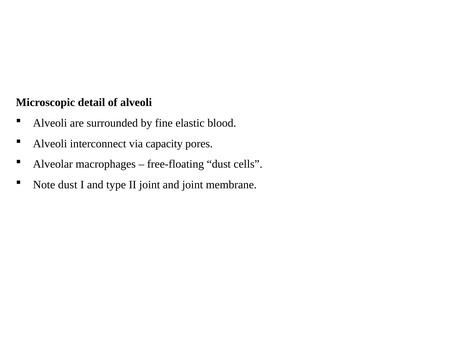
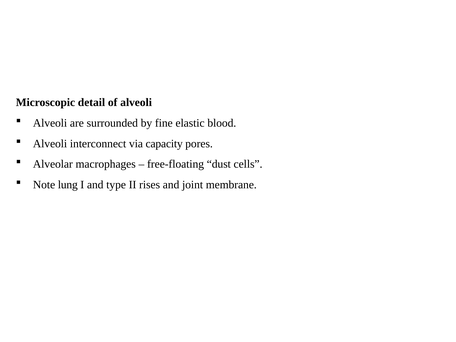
Note dust: dust -> lung
II joint: joint -> rises
